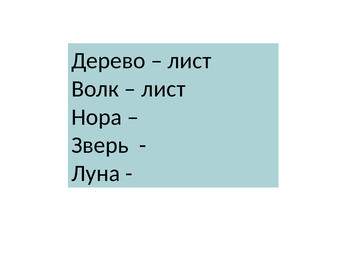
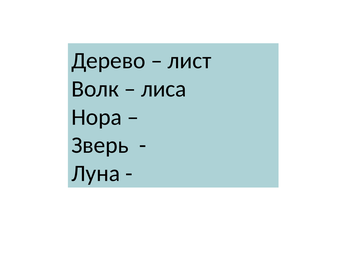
лист at (163, 89): лист -> лиса
